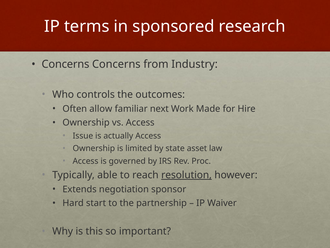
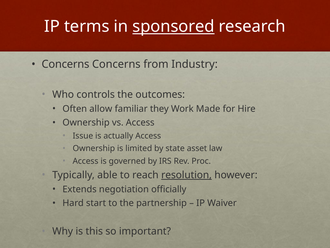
sponsored underline: none -> present
next: next -> they
sponsor: sponsor -> officially
